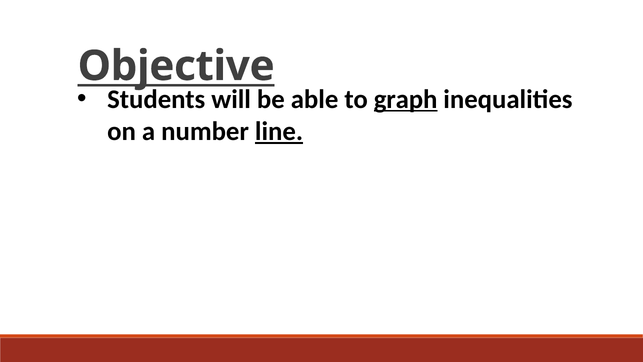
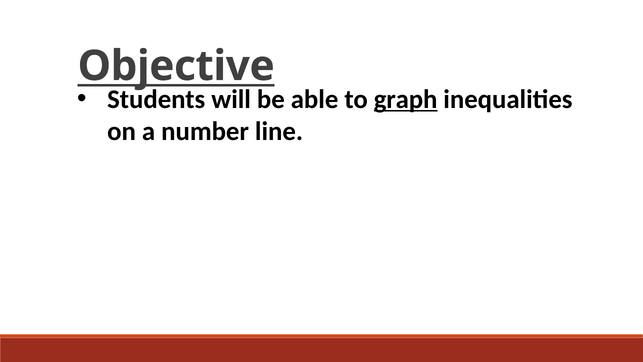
line underline: present -> none
